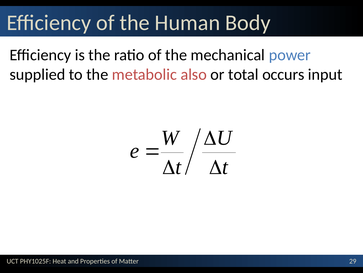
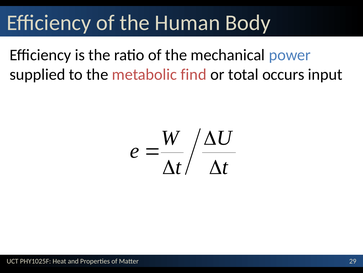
also: also -> find
